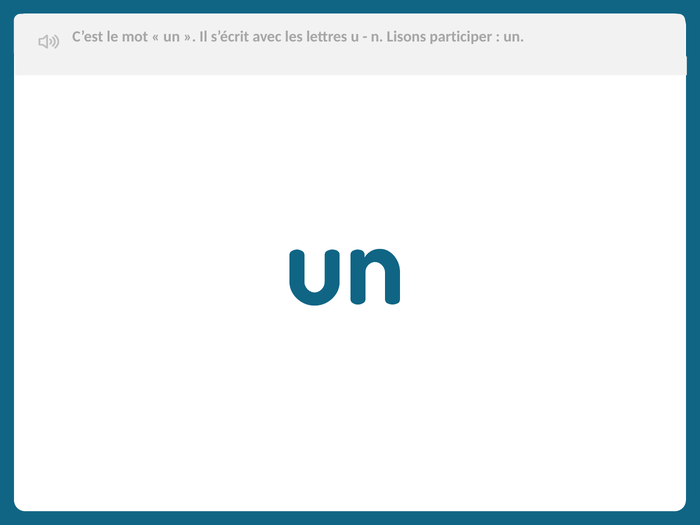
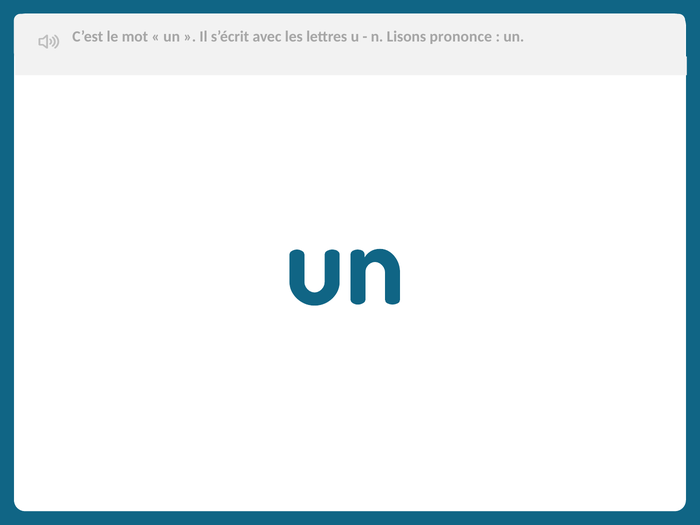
participer: participer -> prononce
